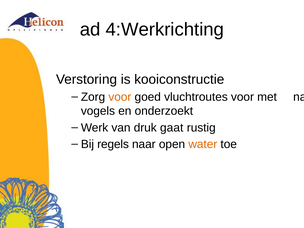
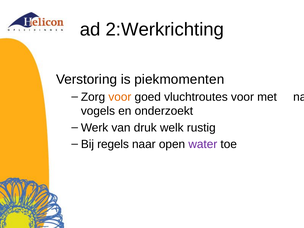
4:Werkrichting: 4:Werkrichting -> 2:Werkrichting
kooiconstructie: kooiconstructie -> piekmomenten
gaat: gaat -> welk
water colour: orange -> purple
